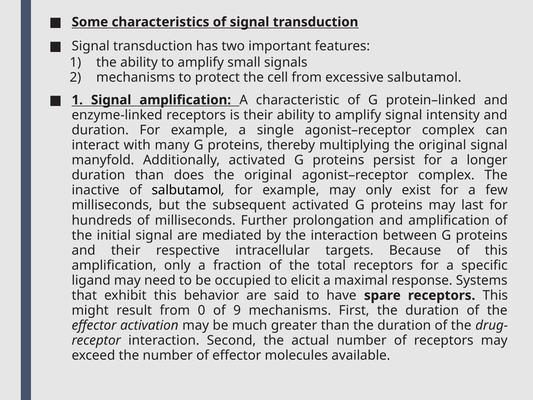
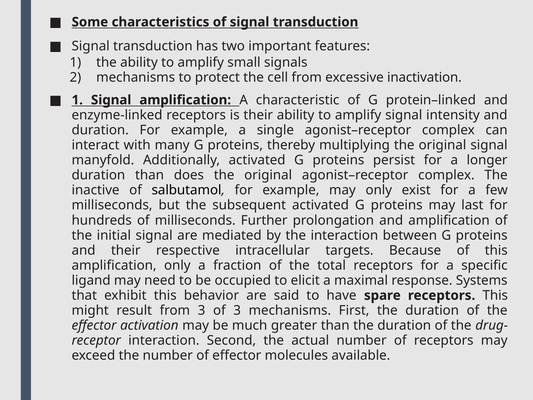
excessive salbutamol: salbutamol -> inactivation
from 0: 0 -> 3
of 9: 9 -> 3
